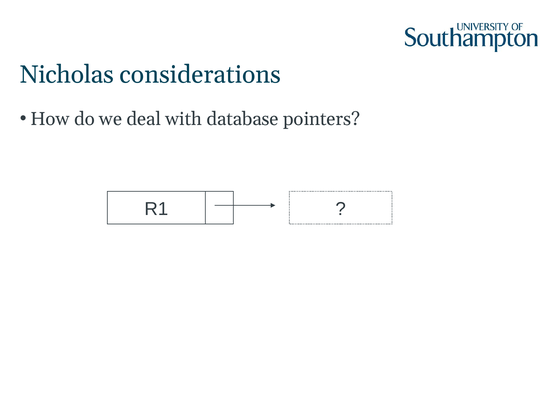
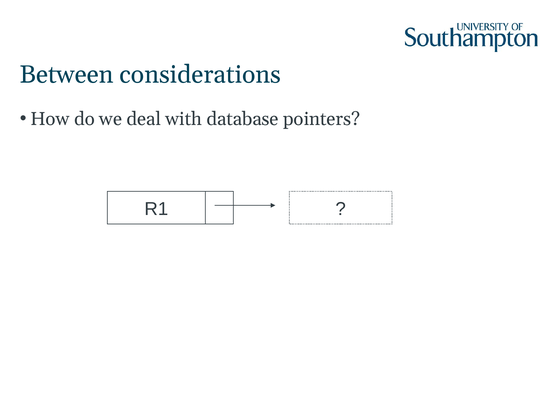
Nicholas: Nicholas -> Between
